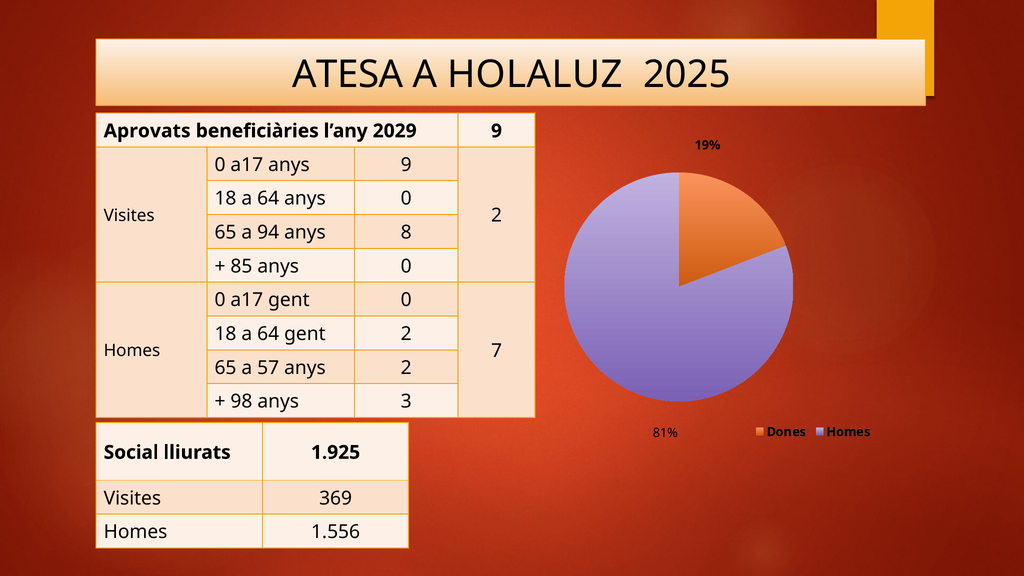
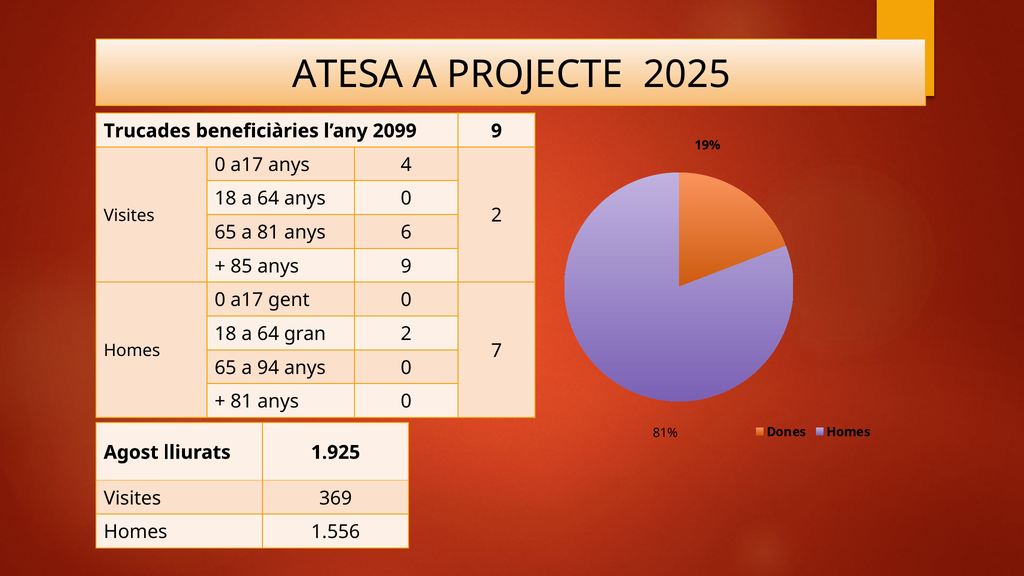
HOLALUZ: HOLALUZ -> PROJECTE
Aprovats: Aprovats -> Trucades
2029: 2029 -> 2099
anys 9: 9 -> 4
a 94: 94 -> 81
8: 8 -> 6
85 anys 0: 0 -> 9
64 gent: gent -> gran
57: 57 -> 94
2 at (406, 368): 2 -> 0
98 at (241, 402): 98 -> 81
3 at (406, 402): 3 -> 0
Social: Social -> Agost
